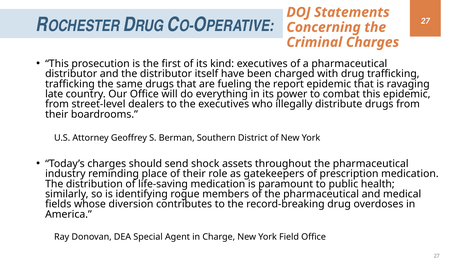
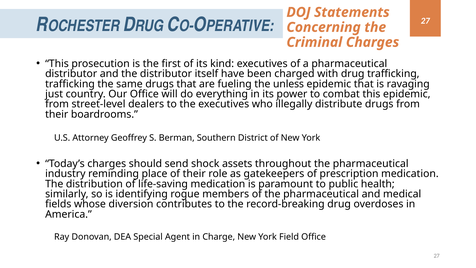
report: report -> unless
late: late -> just
